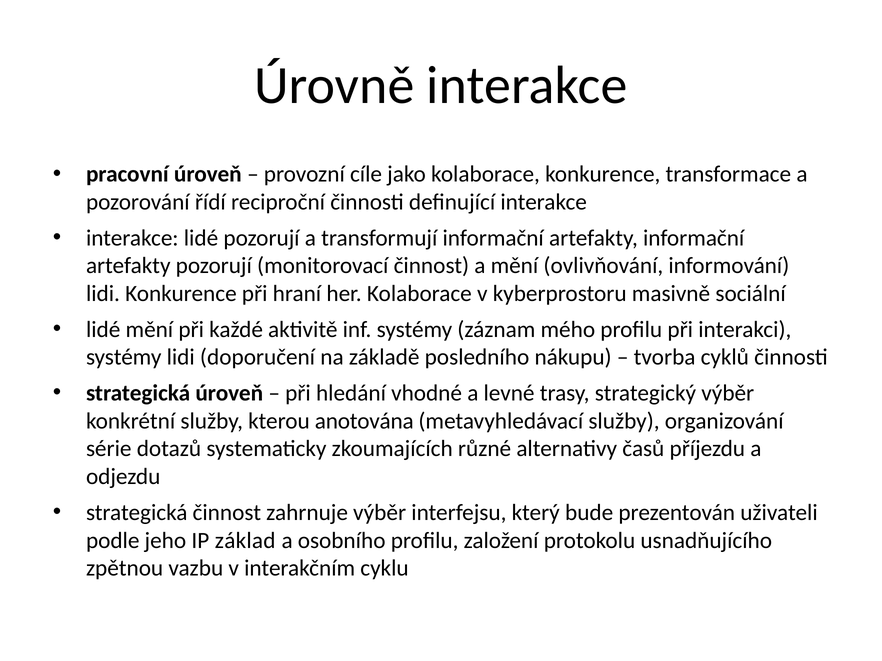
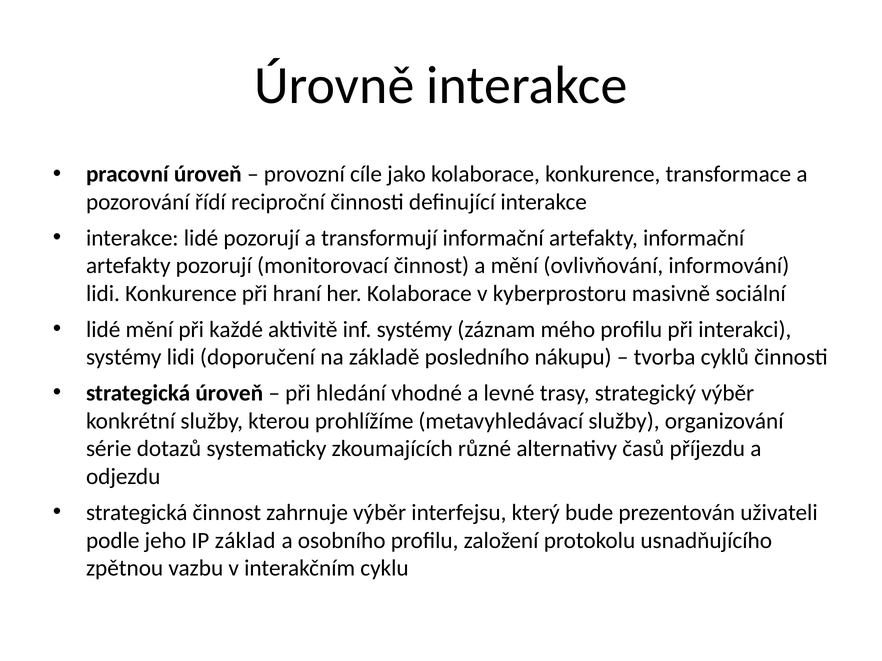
anotována: anotována -> prohlížíme
